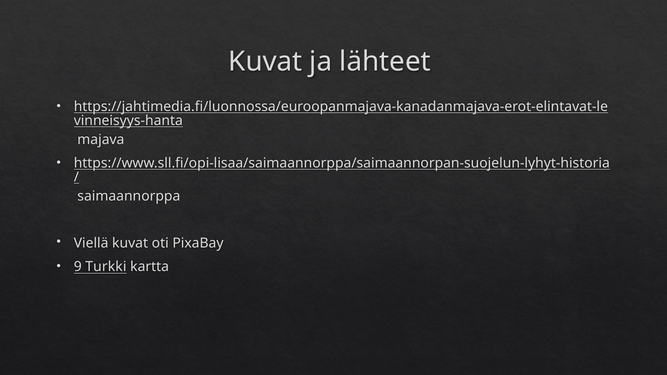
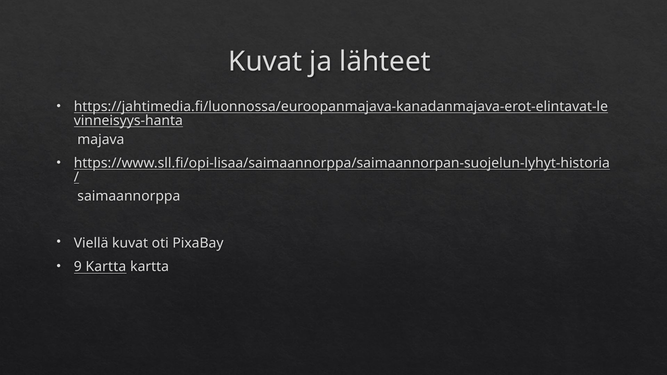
9 Turkki: Turkki -> Kartta
